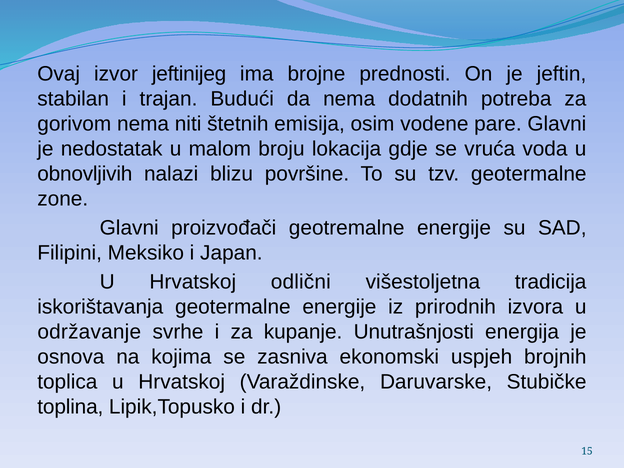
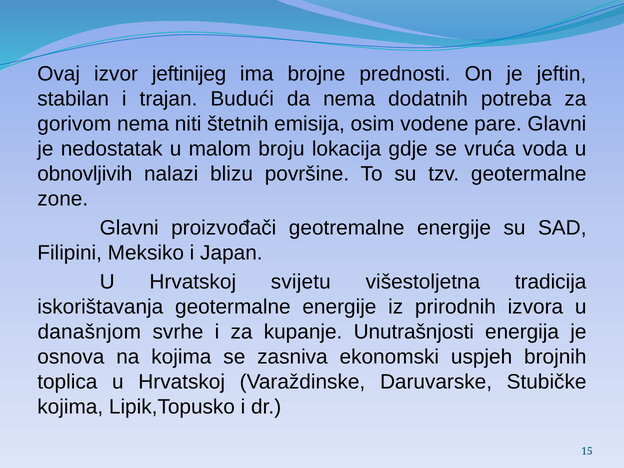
odlični: odlični -> svijetu
održavanje: održavanje -> današnjom
toplina at (70, 407): toplina -> kojima
